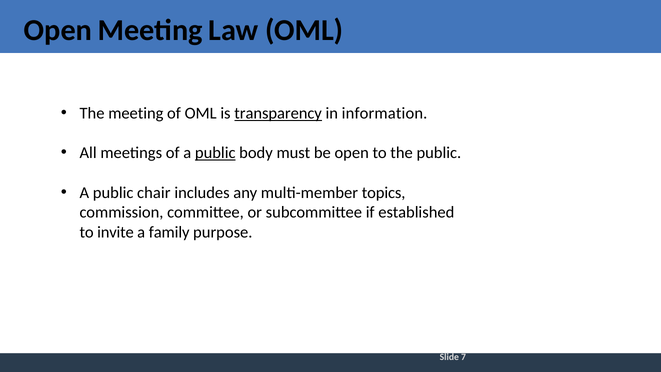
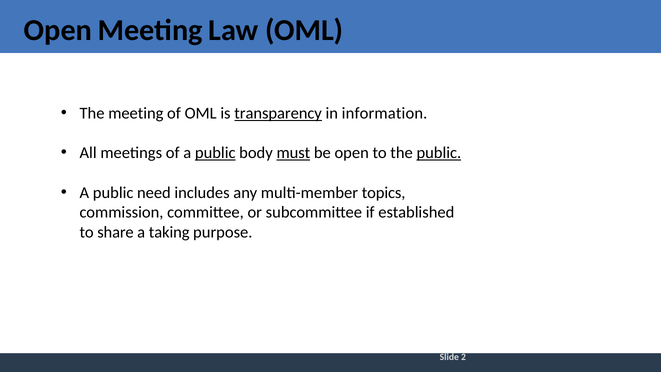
must underline: none -> present
public at (439, 153) underline: none -> present
chair: chair -> need
invite: invite -> share
family: family -> taking
7: 7 -> 2
